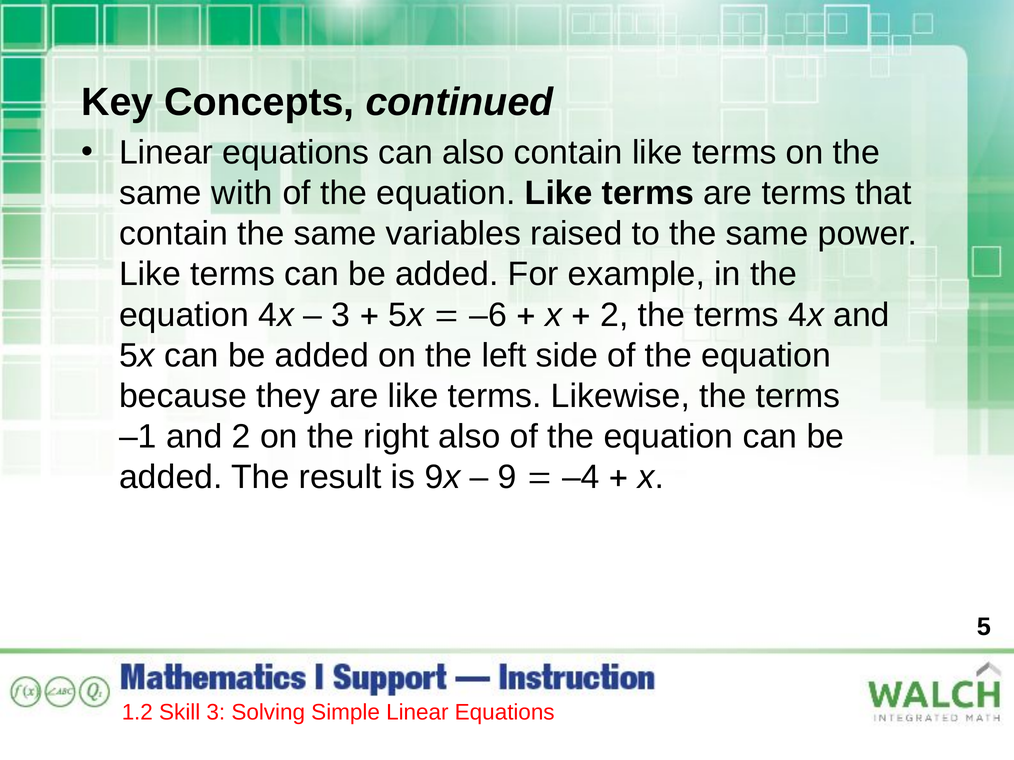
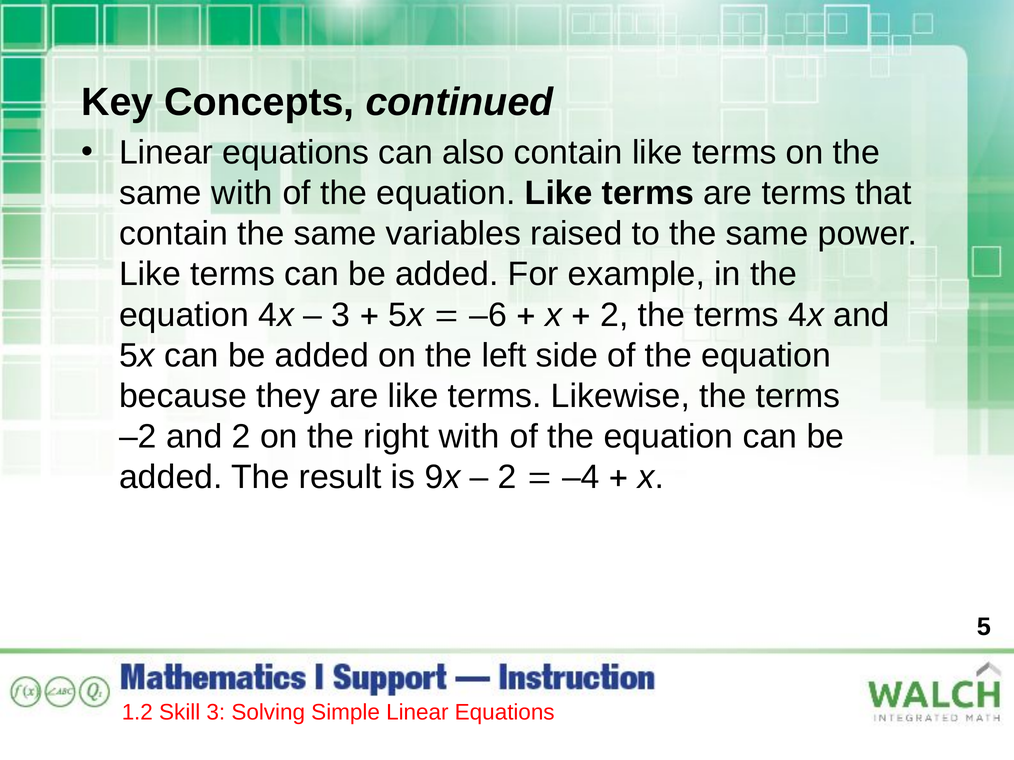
–1: –1 -> –2
right also: also -> with
9 at (507, 477): 9 -> 2
